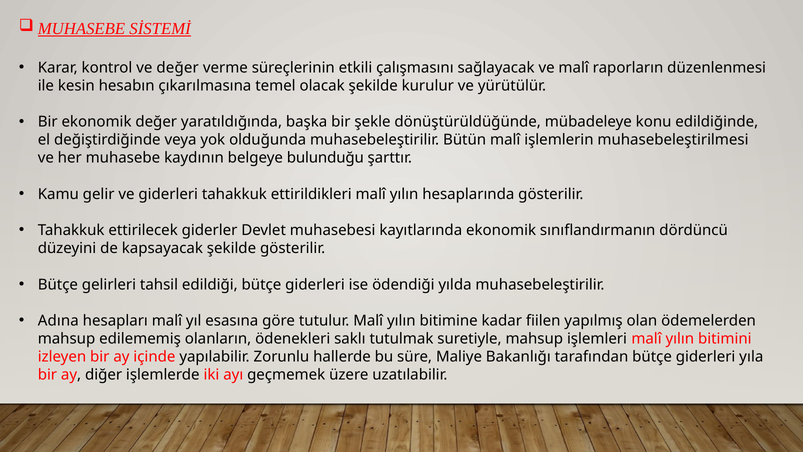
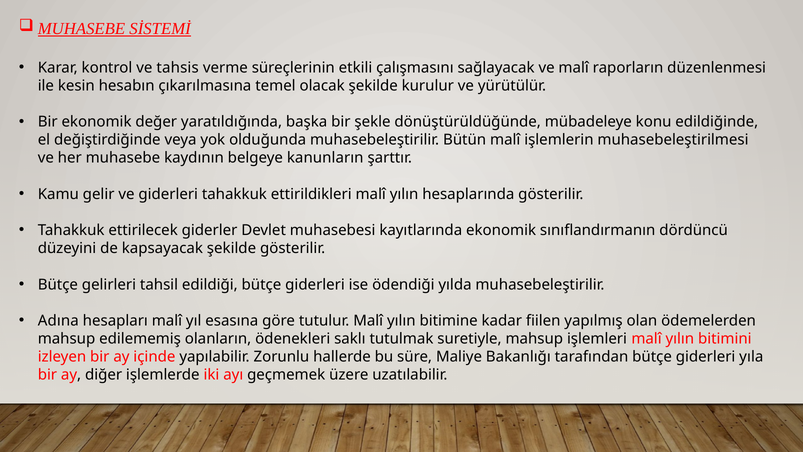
ve değer: değer -> tahsis
bulunduğu: bulunduğu -> kanunların
